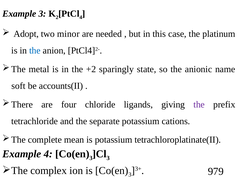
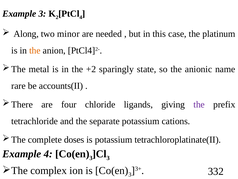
Adopt: Adopt -> Along
the at (35, 50) colour: blue -> orange
soft: soft -> rare
mean: mean -> doses
979: 979 -> 332
